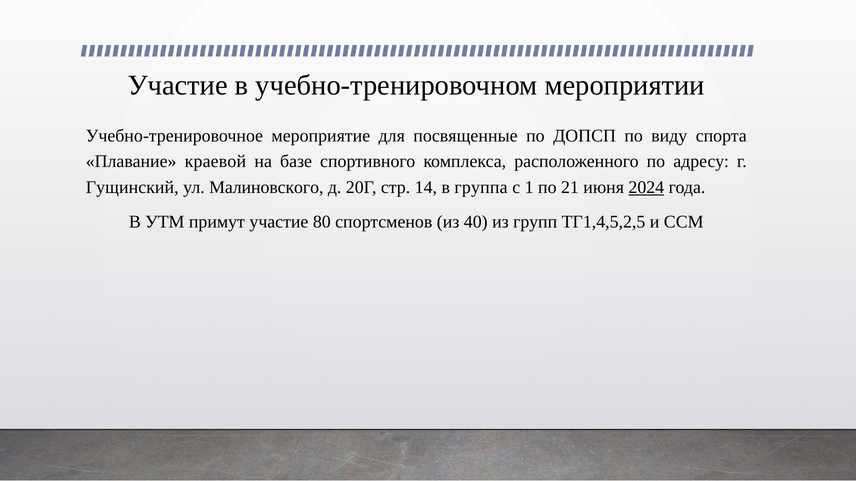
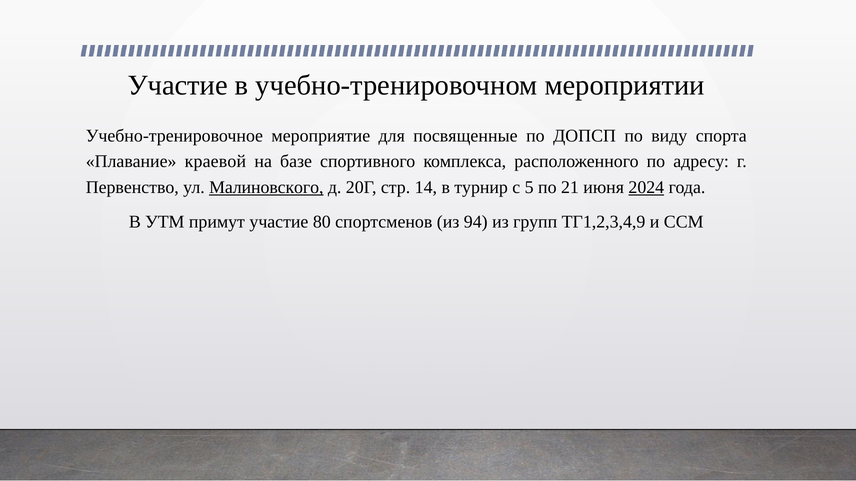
Гущинский: Гущинский -> Первенство
Малиновского underline: none -> present
группа: группа -> турнир
1: 1 -> 5
40: 40 -> 94
ТГ1,4,5,2,5: ТГ1,4,5,2,5 -> ТГ1,2,3,4,9
